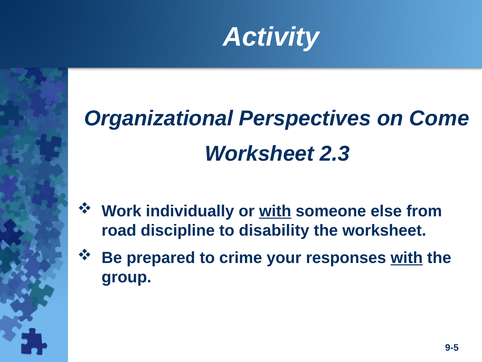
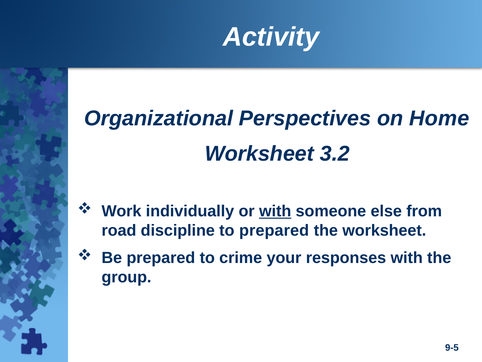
Come: Come -> Home
2.3: 2.3 -> 3.2
to disability: disability -> prepared
with at (407, 258) underline: present -> none
